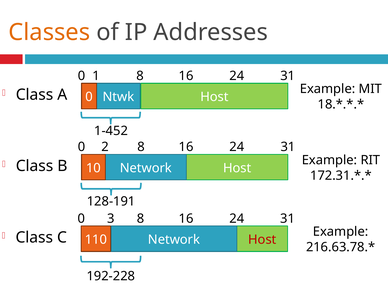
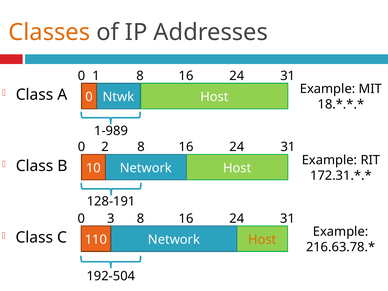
1-452: 1-452 -> 1-989
Host at (262, 240) colour: red -> orange
192-228: 192-228 -> 192-504
